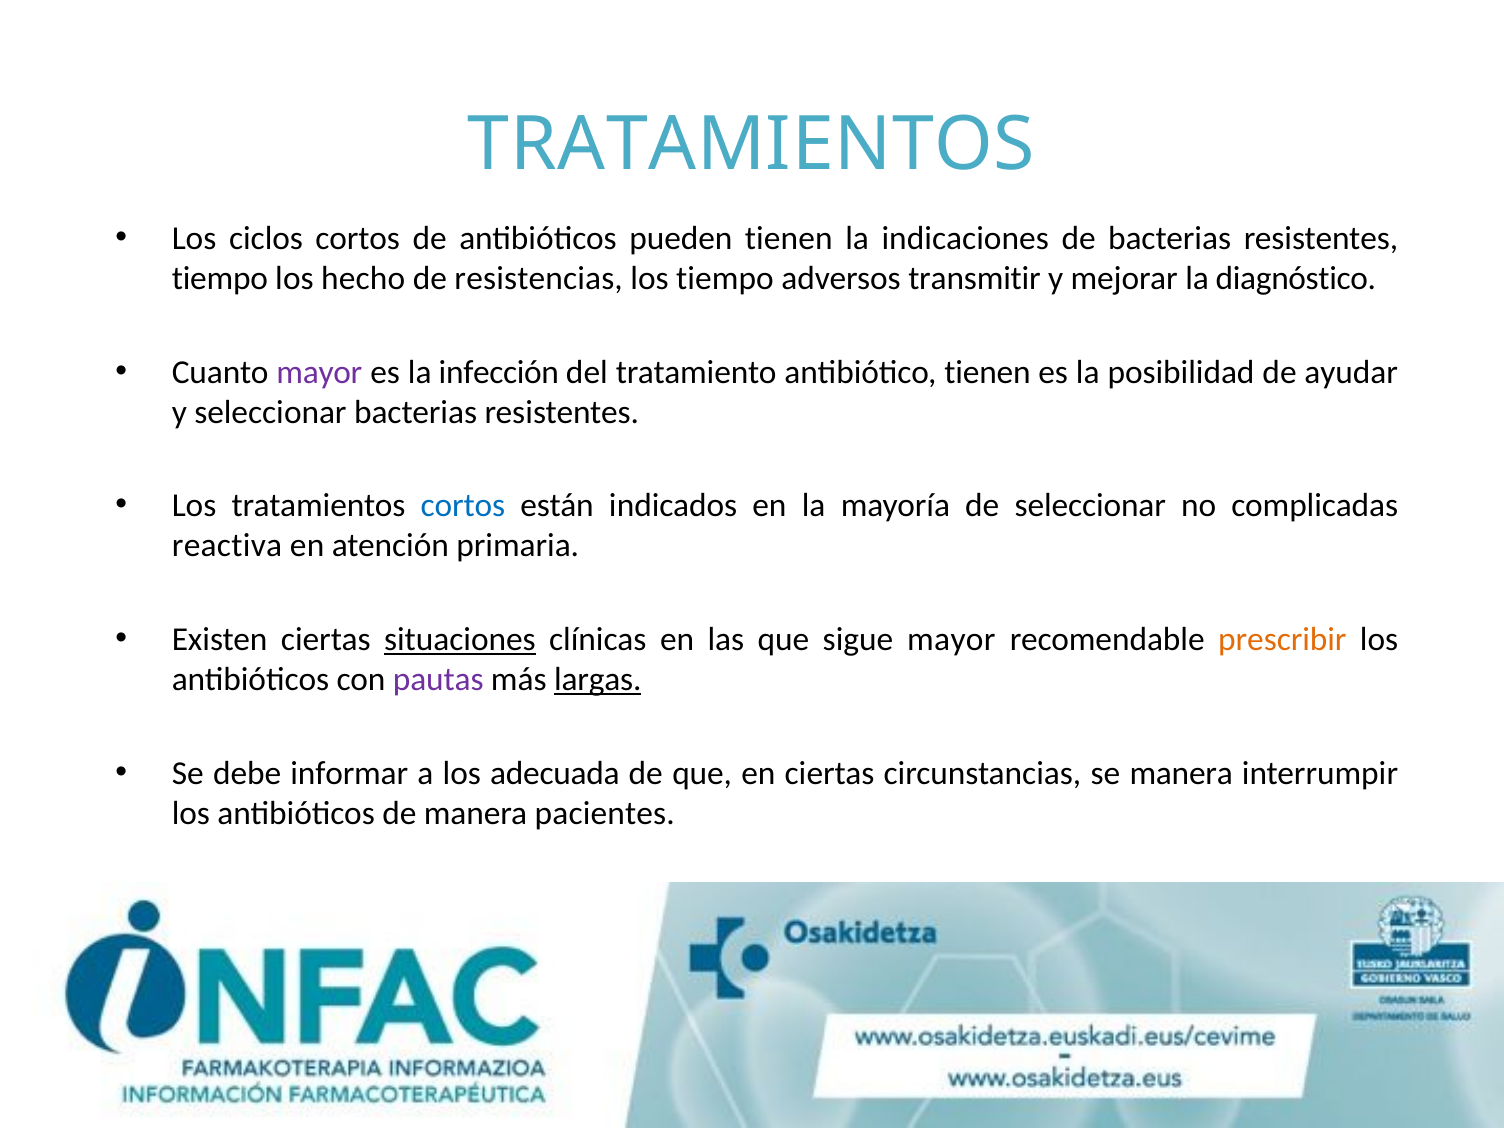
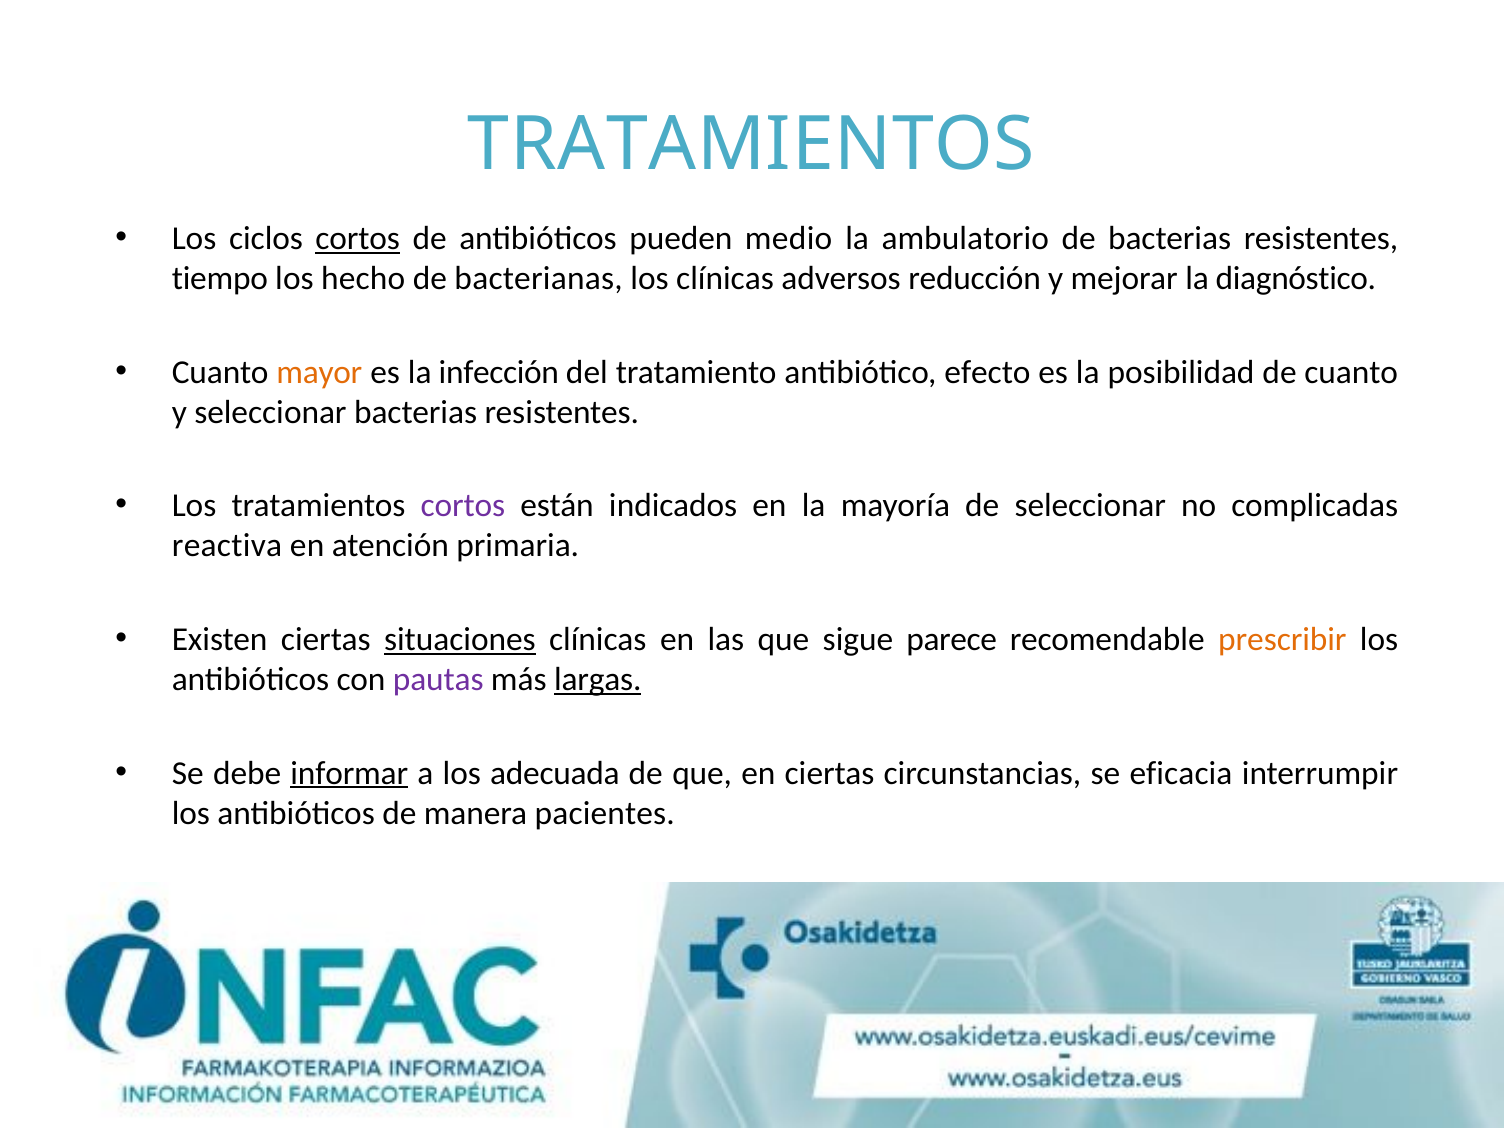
cortos at (358, 238) underline: none -> present
pueden tienen: tienen -> medio
indicaciones: indicaciones -> ambulatorio
resistencias: resistencias -> bacterianas
los tiempo: tiempo -> clínicas
transmitir: transmitir -> reducción
mayor at (319, 372) colour: purple -> orange
antibiótico tienen: tienen -> efecto
de ayudar: ayudar -> cuanto
cortos at (463, 506) colour: blue -> purple
sigue mayor: mayor -> parece
informar underline: none -> present
se manera: manera -> eficacia
